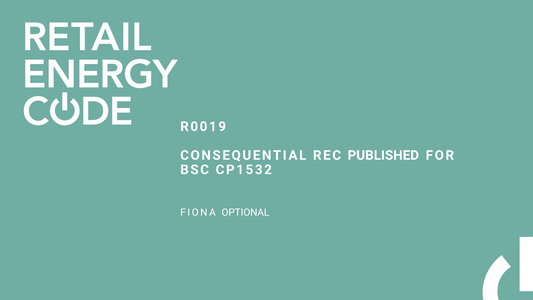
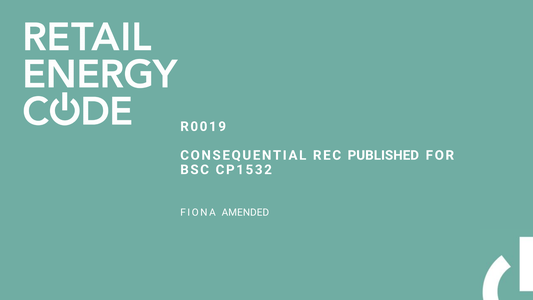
OPTIONAL: OPTIONAL -> AMENDED
